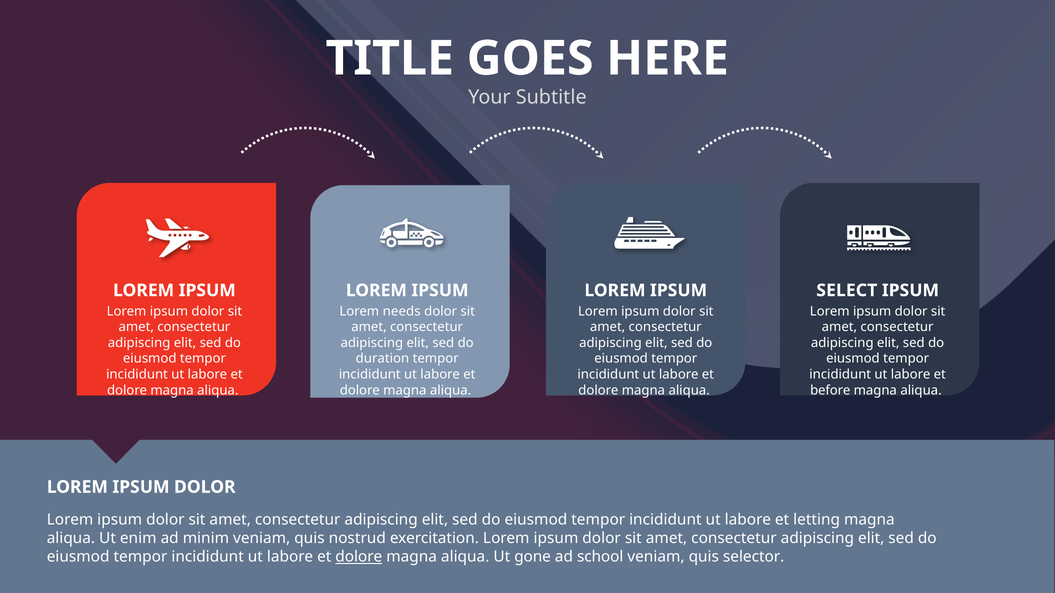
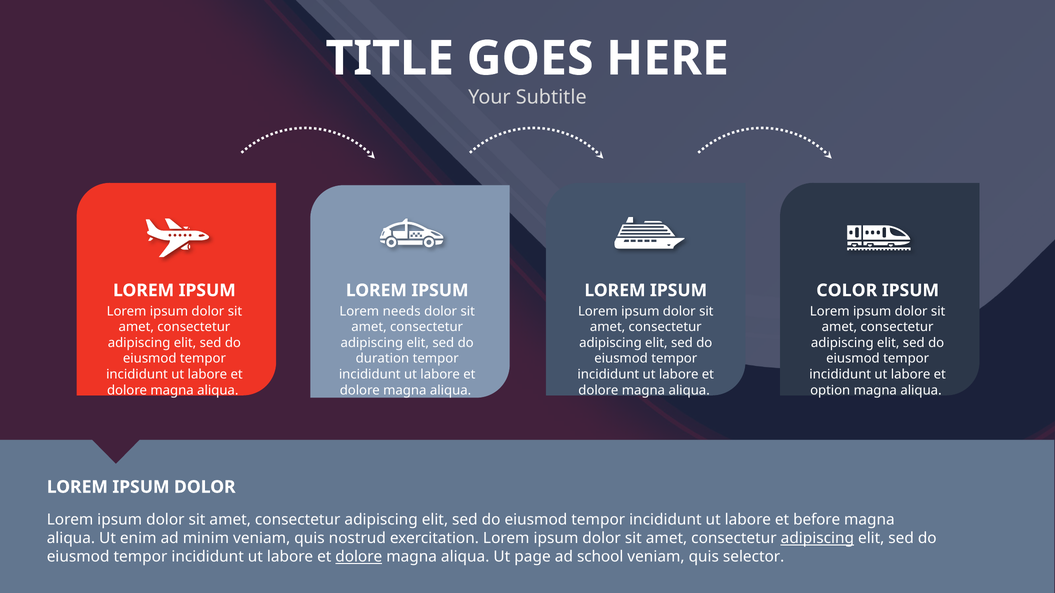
SELECT: SELECT -> COLOR
before: before -> option
letting: letting -> before
adipiscing at (817, 539) underline: none -> present
gone: gone -> page
